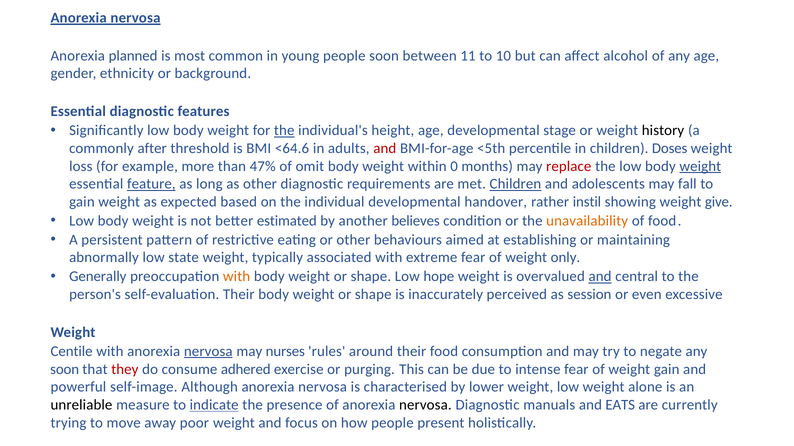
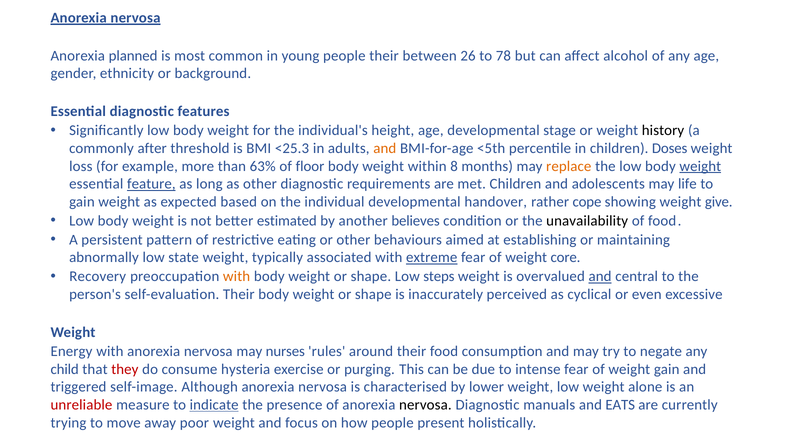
people soon: soon -> their
11: 11 -> 26
10: 10 -> 78
the at (284, 131) underline: present -> none
<64.6: <64.6 -> <25.3
and at (385, 149) colour: red -> orange
47%: 47% -> 63%
omit: omit -> floor
0: 0 -> 8
replace colour: red -> orange
Children at (515, 184) underline: present -> none
fall: fall -> life
instil: instil -> cope
unavailability colour: orange -> black
extreme underline: none -> present
only: only -> core
Generally: Generally -> Recovery
hope: hope -> steps
session: session -> cyclical
Centile: Centile -> Energy
nervosa at (208, 352) underline: present -> none
soon at (65, 370): soon -> child
adhered: adhered -> hysteria
powerful: powerful -> triggered
unreliable colour: black -> red
